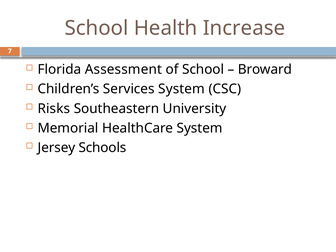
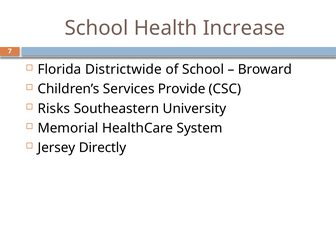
Assessment: Assessment -> Districtwide
Services System: System -> Provide
Schools: Schools -> Directly
